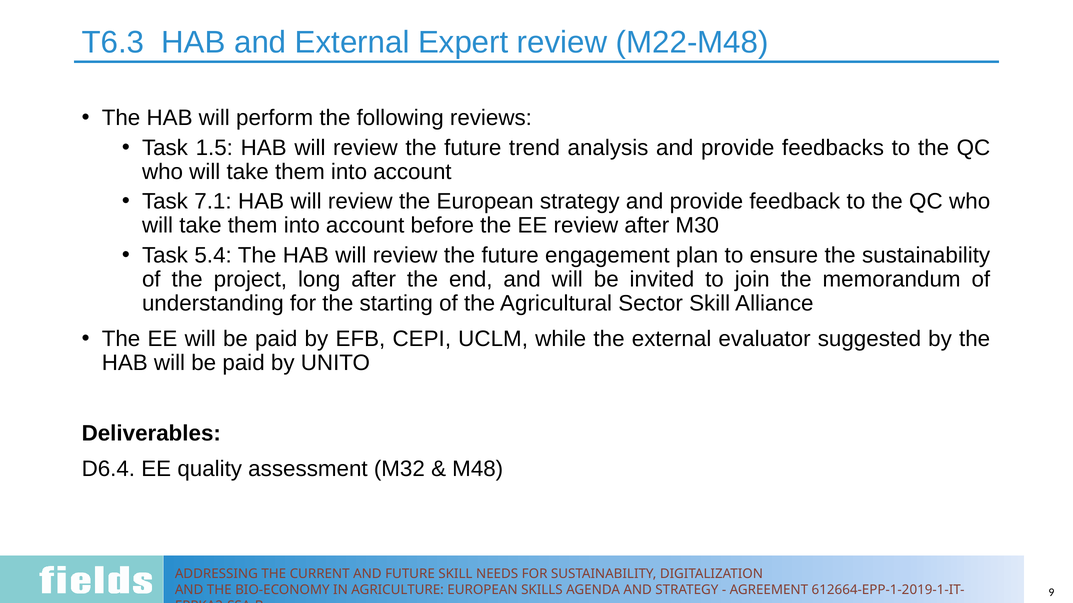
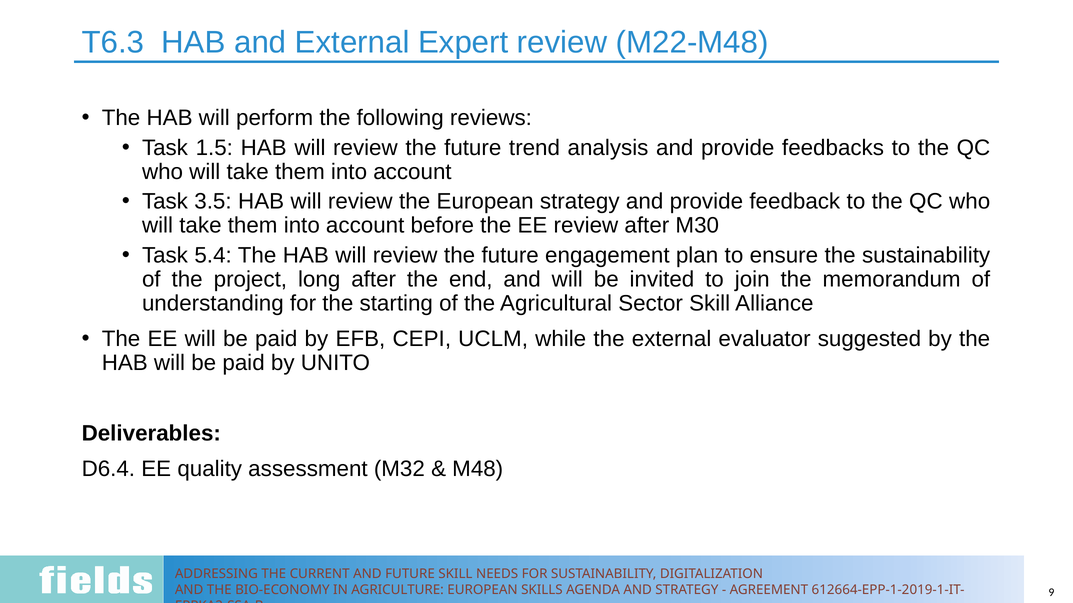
7.1: 7.1 -> 3.5
